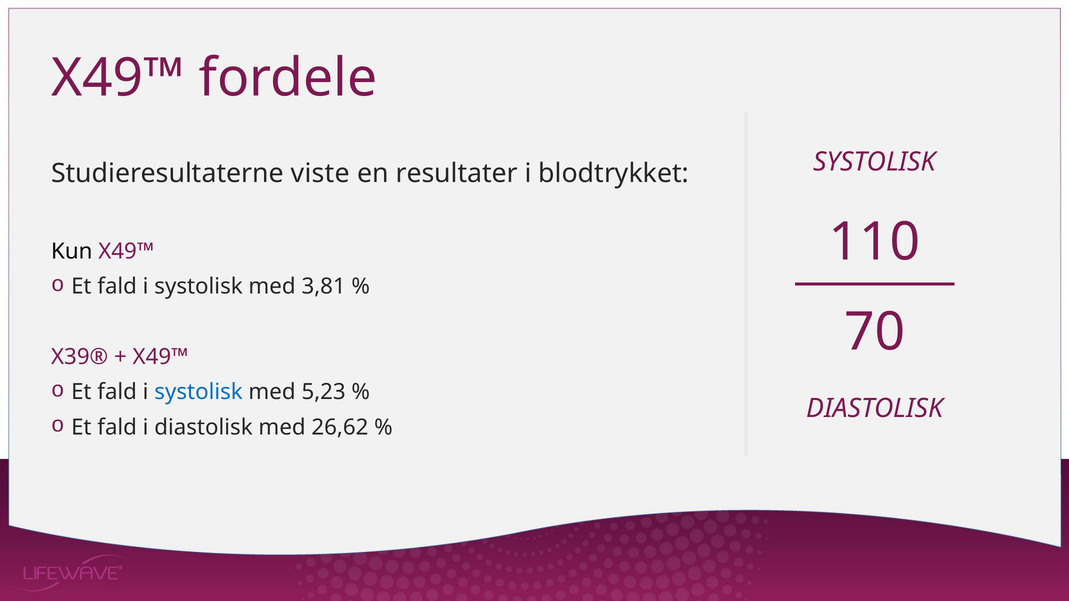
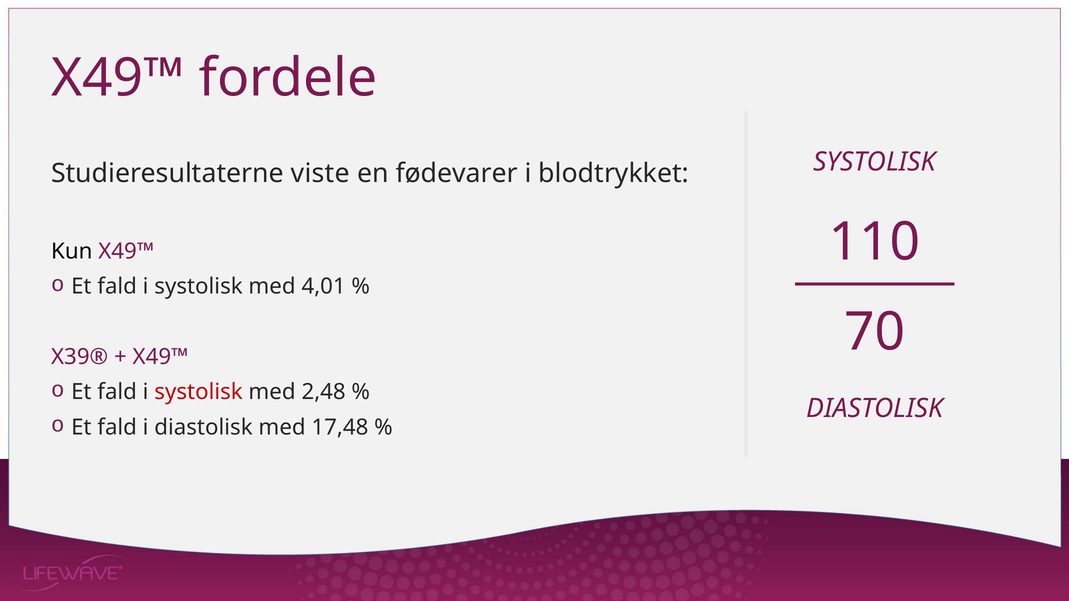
resultater: resultater -> fødevarer
3,81: 3,81 -> 4,01
systolisk at (199, 392) colour: blue -> red
5,23: 5,23 -> 2,48
26,62: 26,62 -> 17,48
